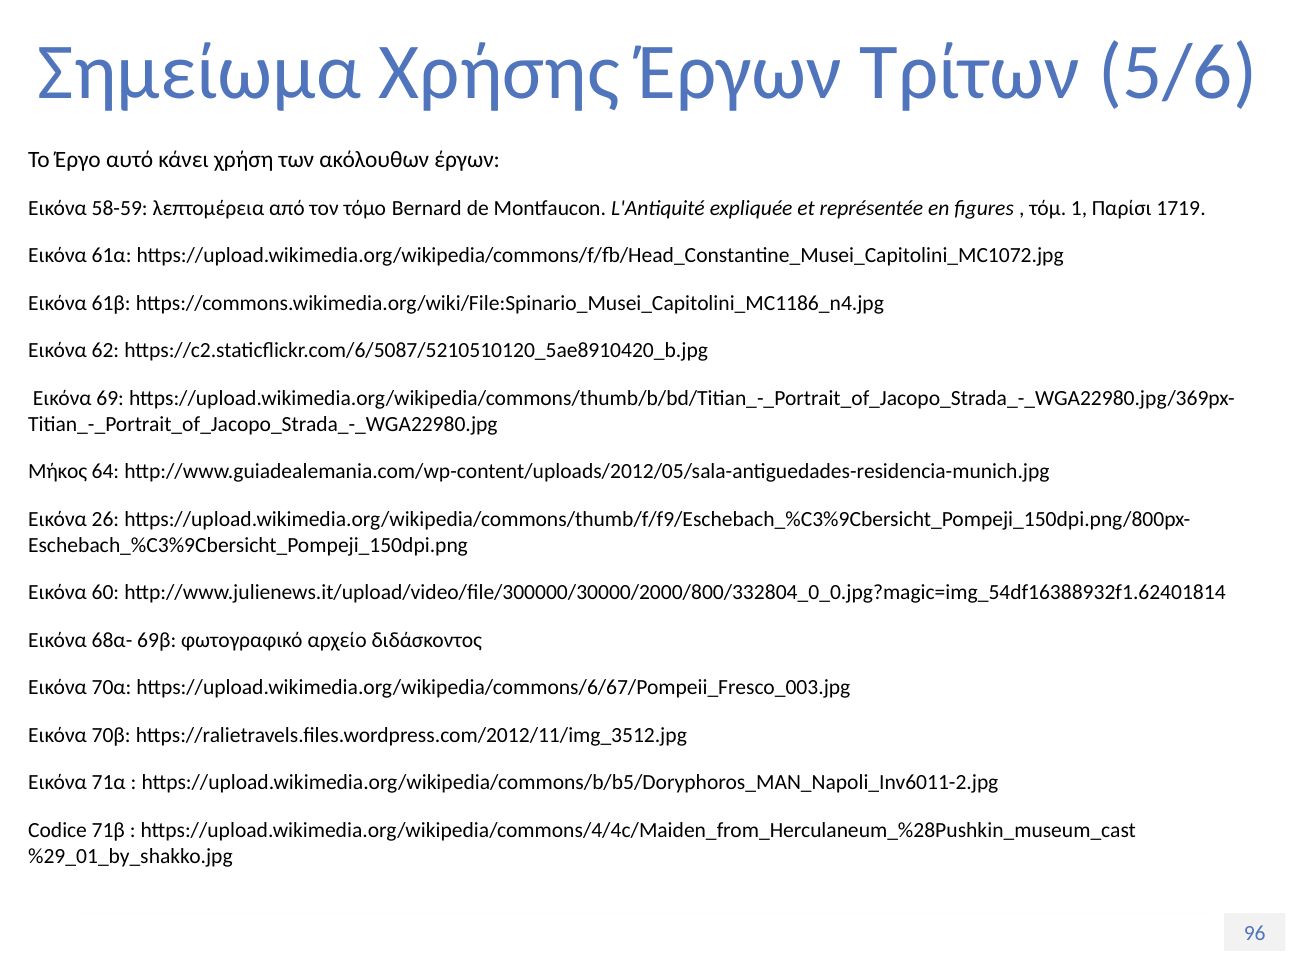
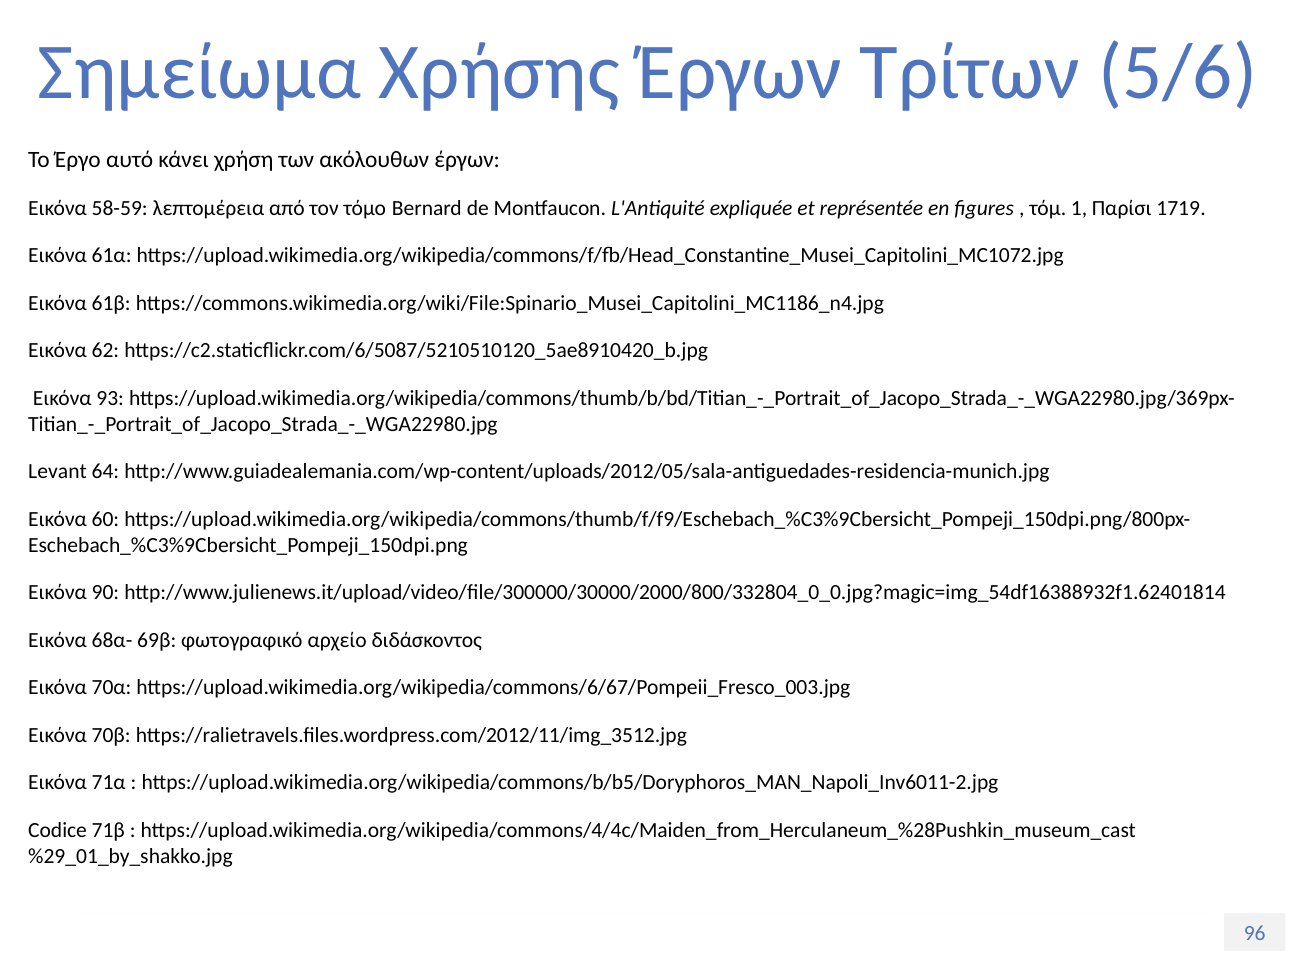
69: 69 -> 93
Μήκος: Μήκος -> Levant
26: 26 -> 60
60: 60 -> 90
